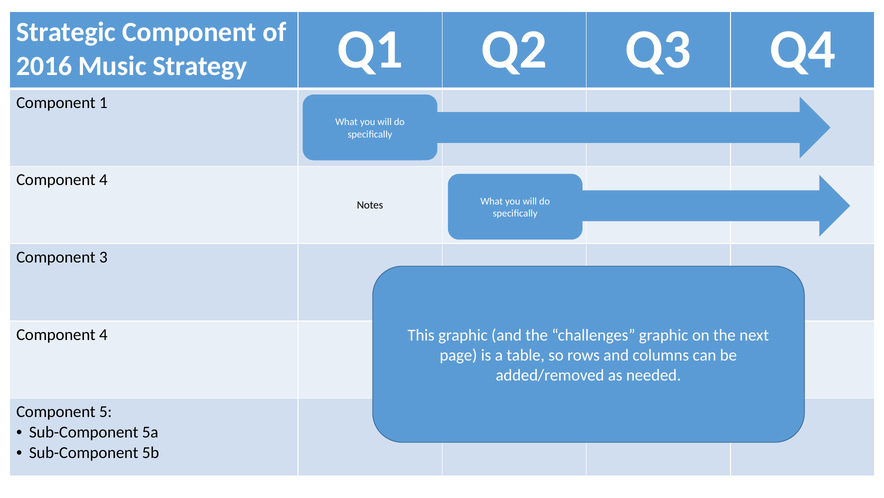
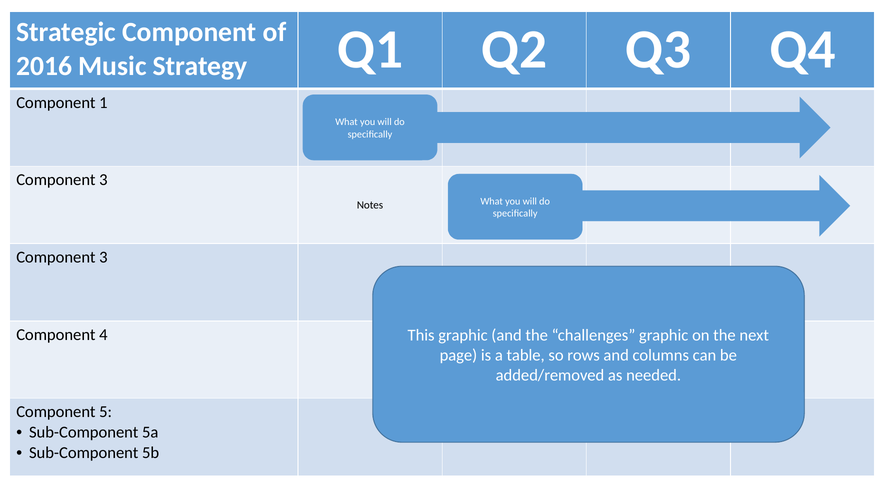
4 at (103, 180): 4 -> 3
